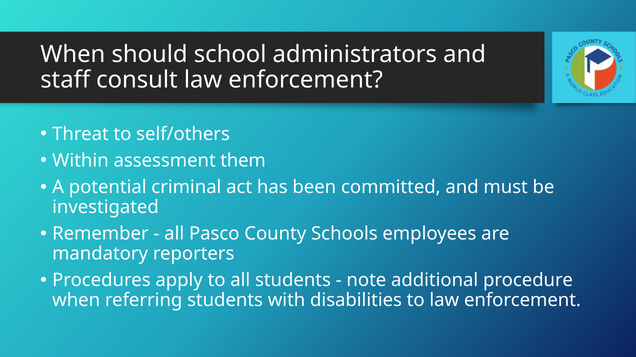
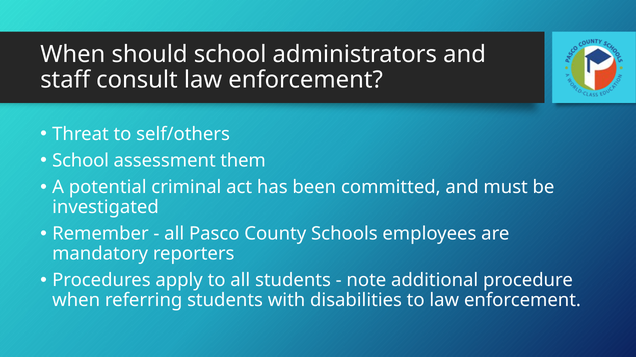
Within at (80, 161): Within -> School
